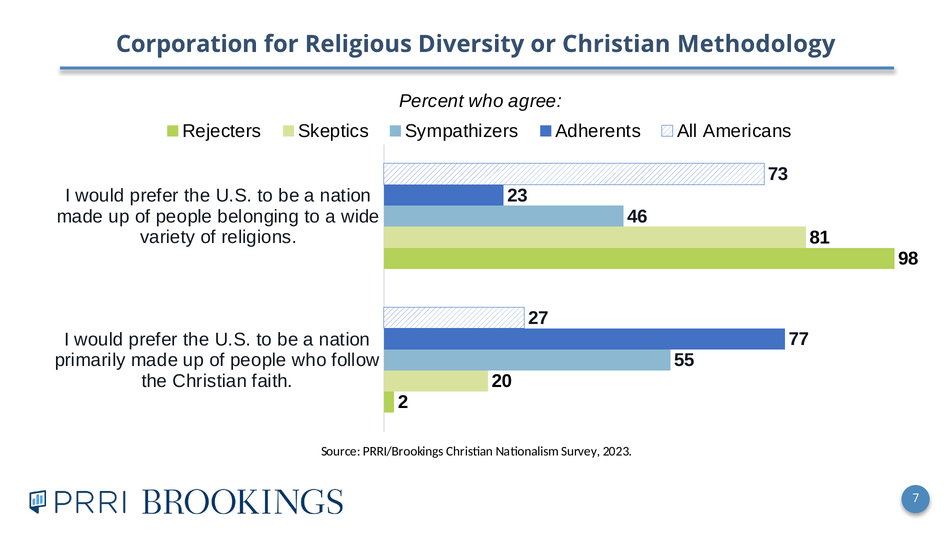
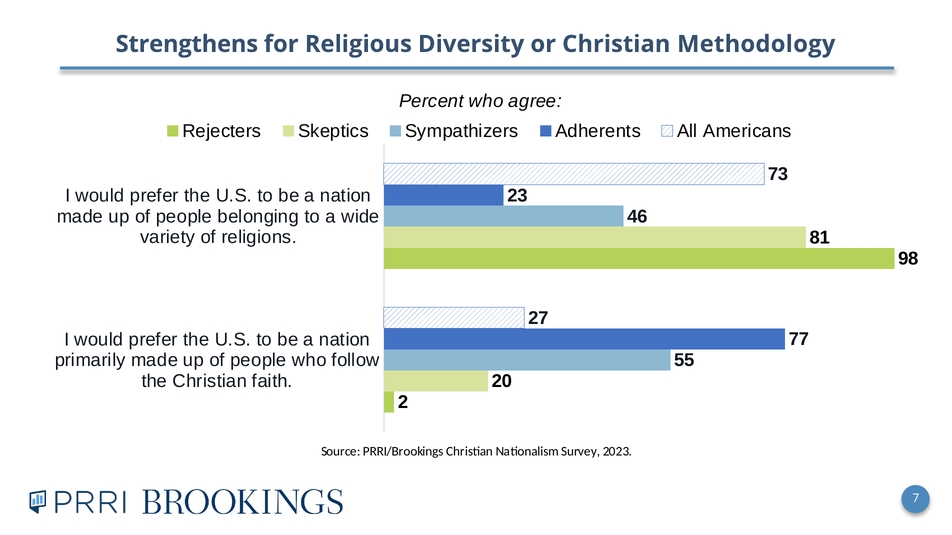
Corporation: Corporation -> Strengthens
